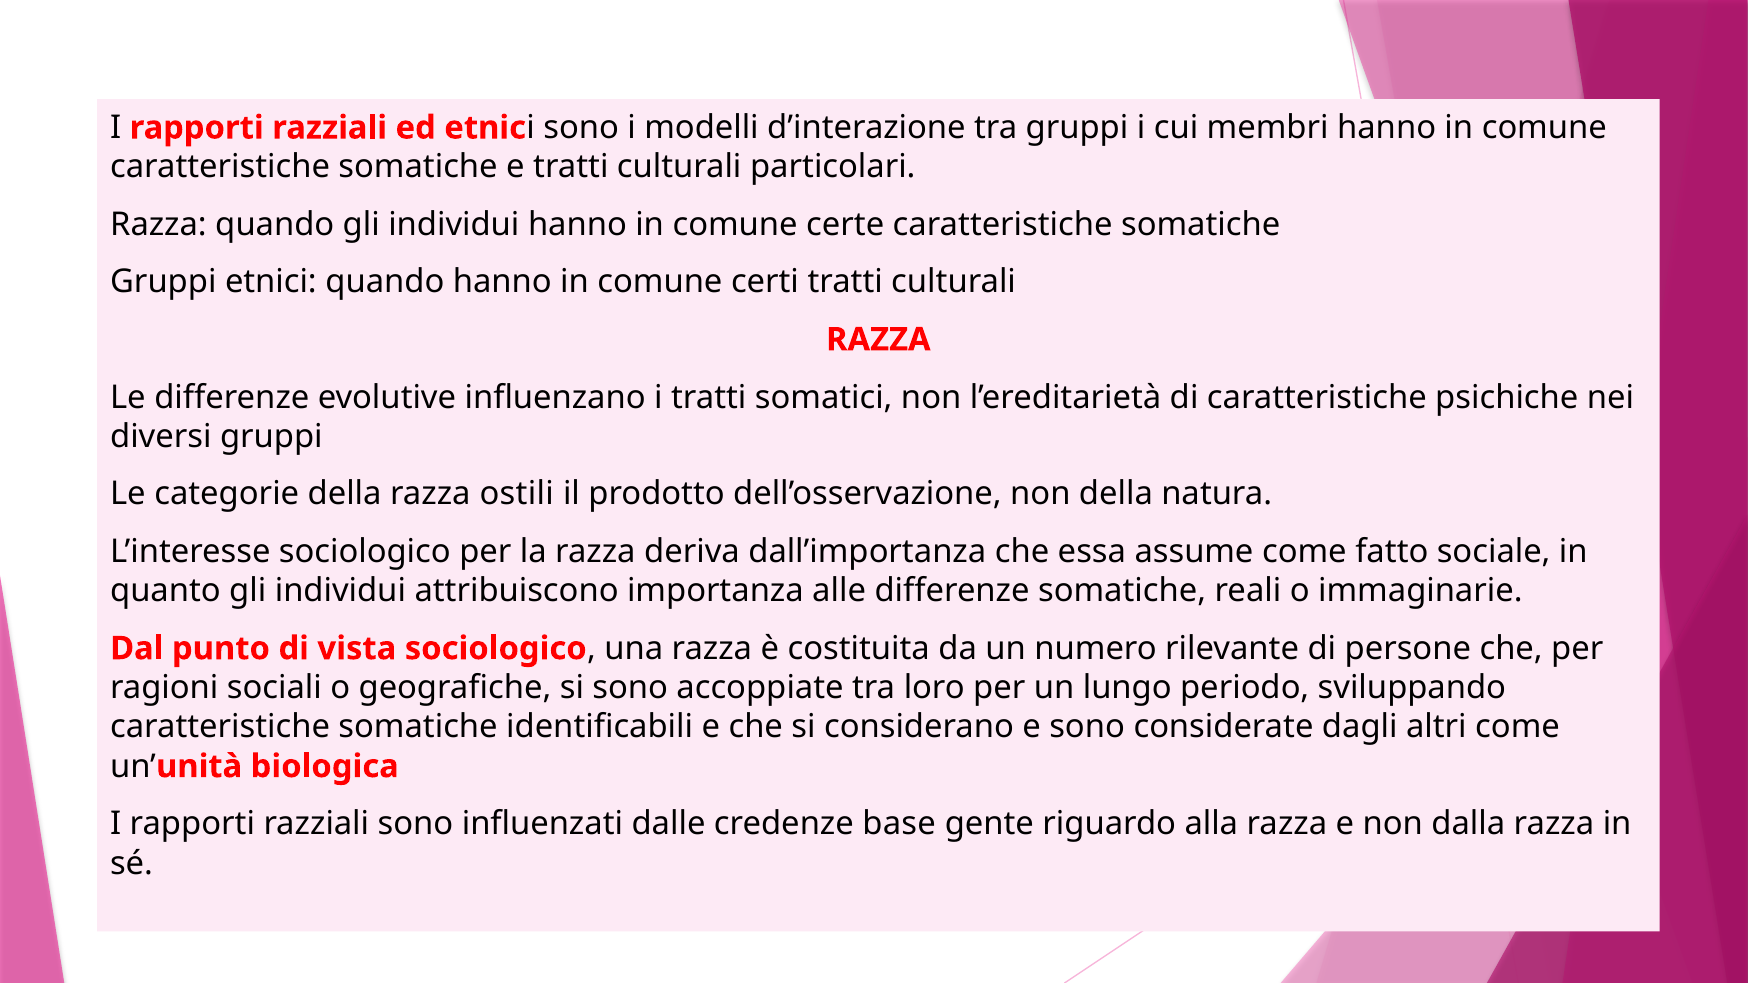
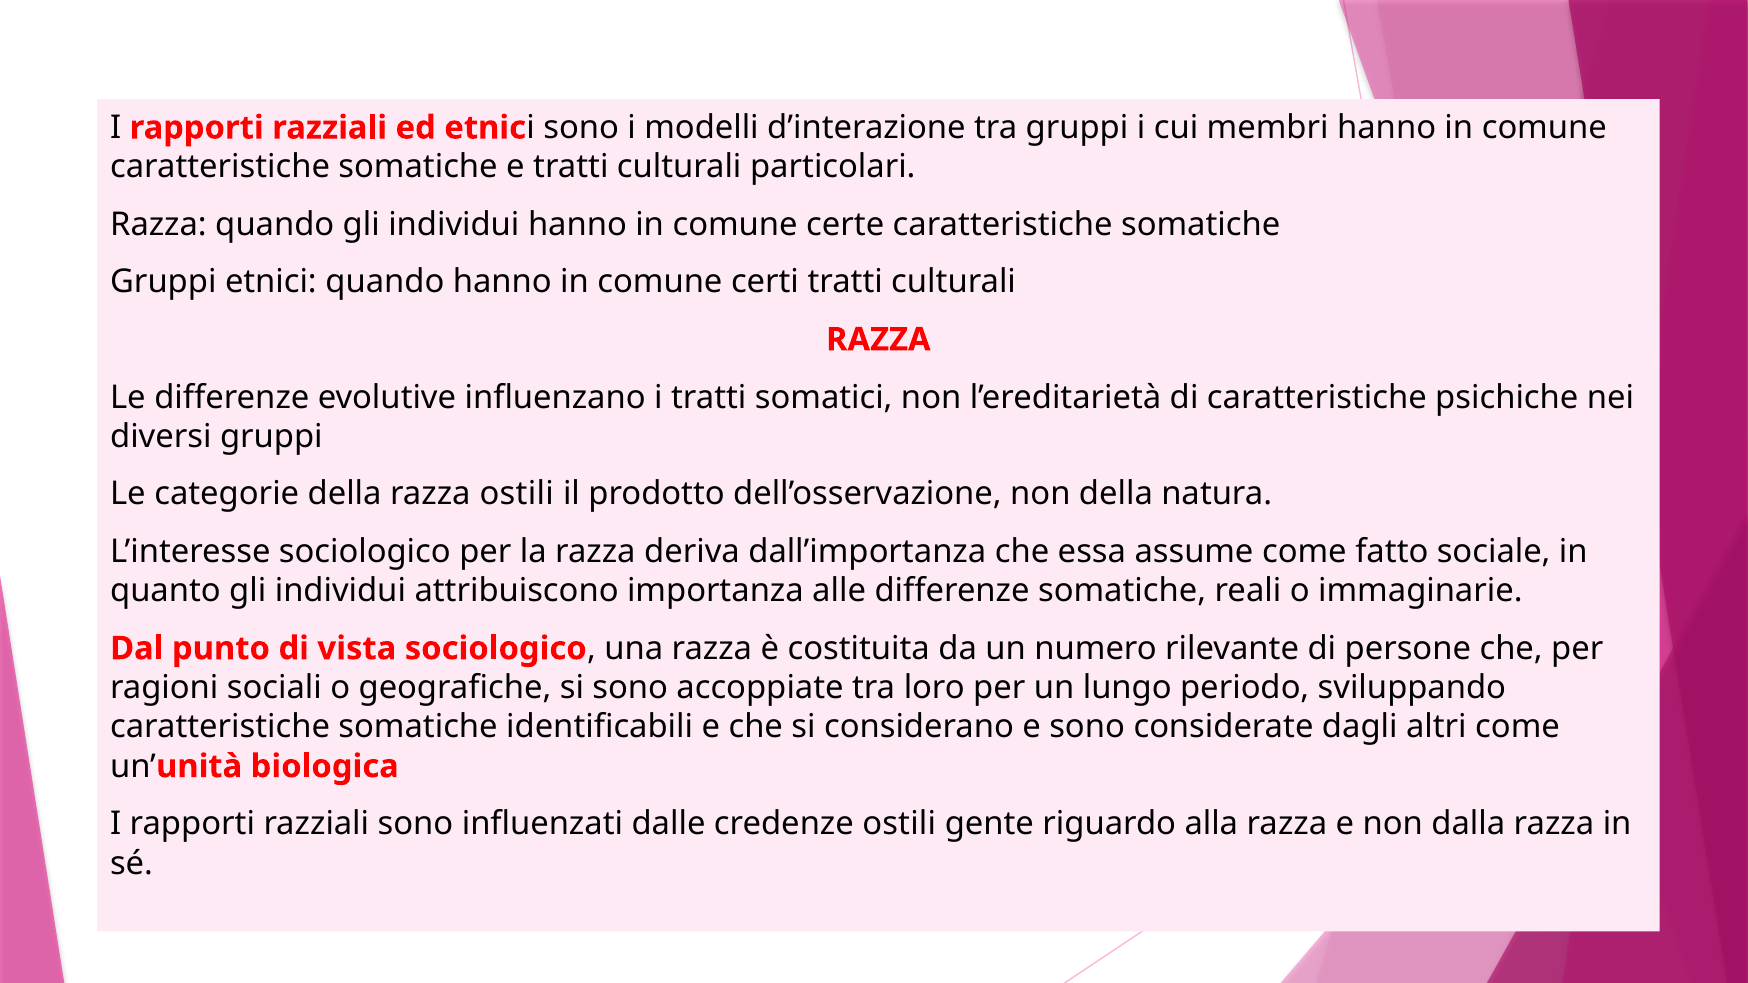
credenze base: base -> ostili
